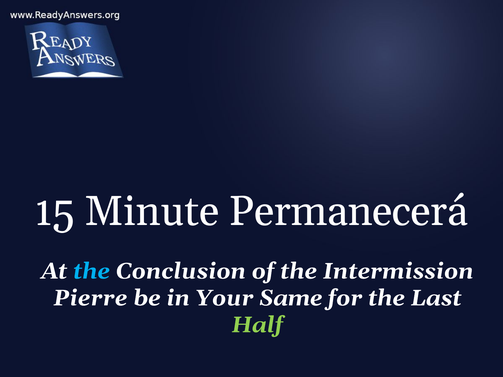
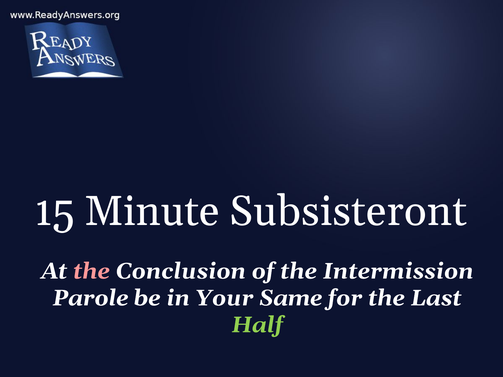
Permanecerá: Permanecerá -> Subsisteront
the at (91, 271) colour: light blue -> pink
Pierre: Pierre -> Parole
